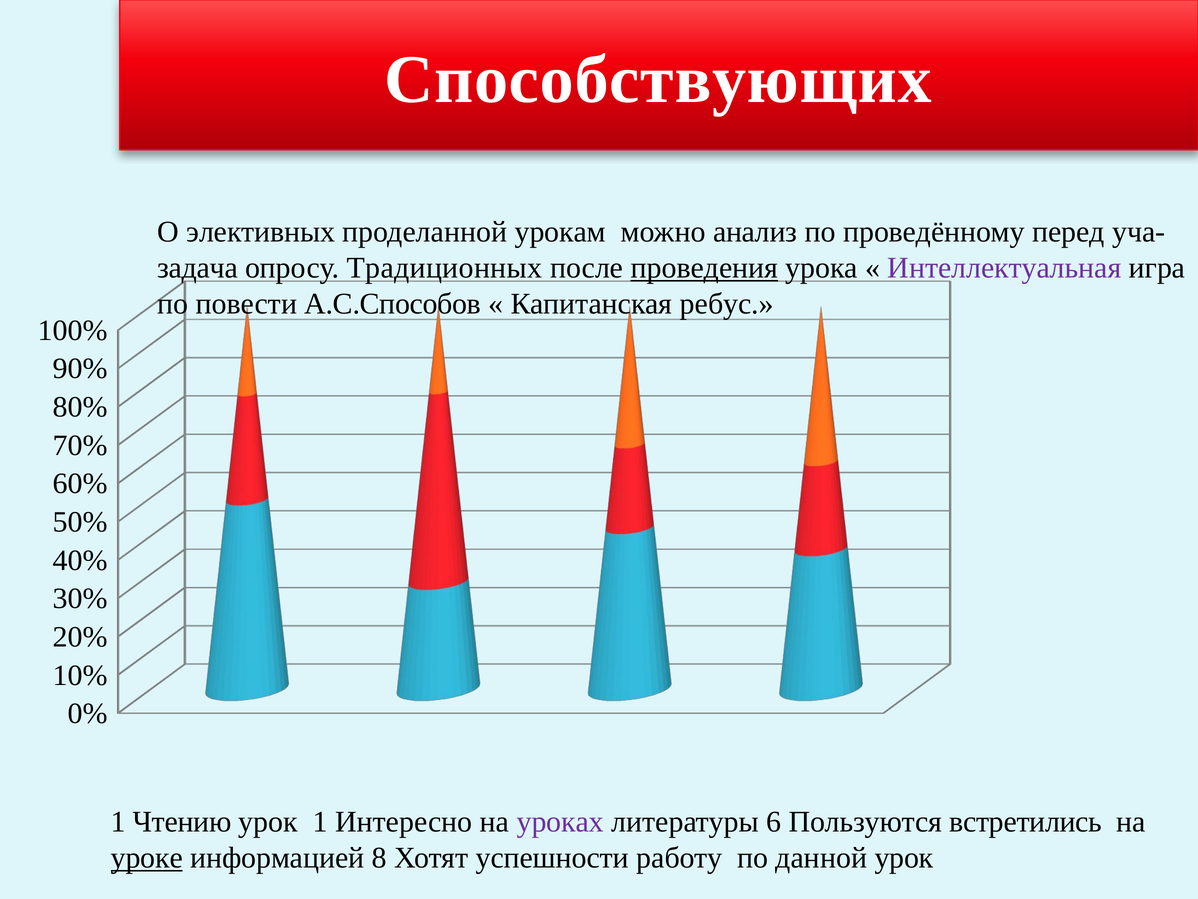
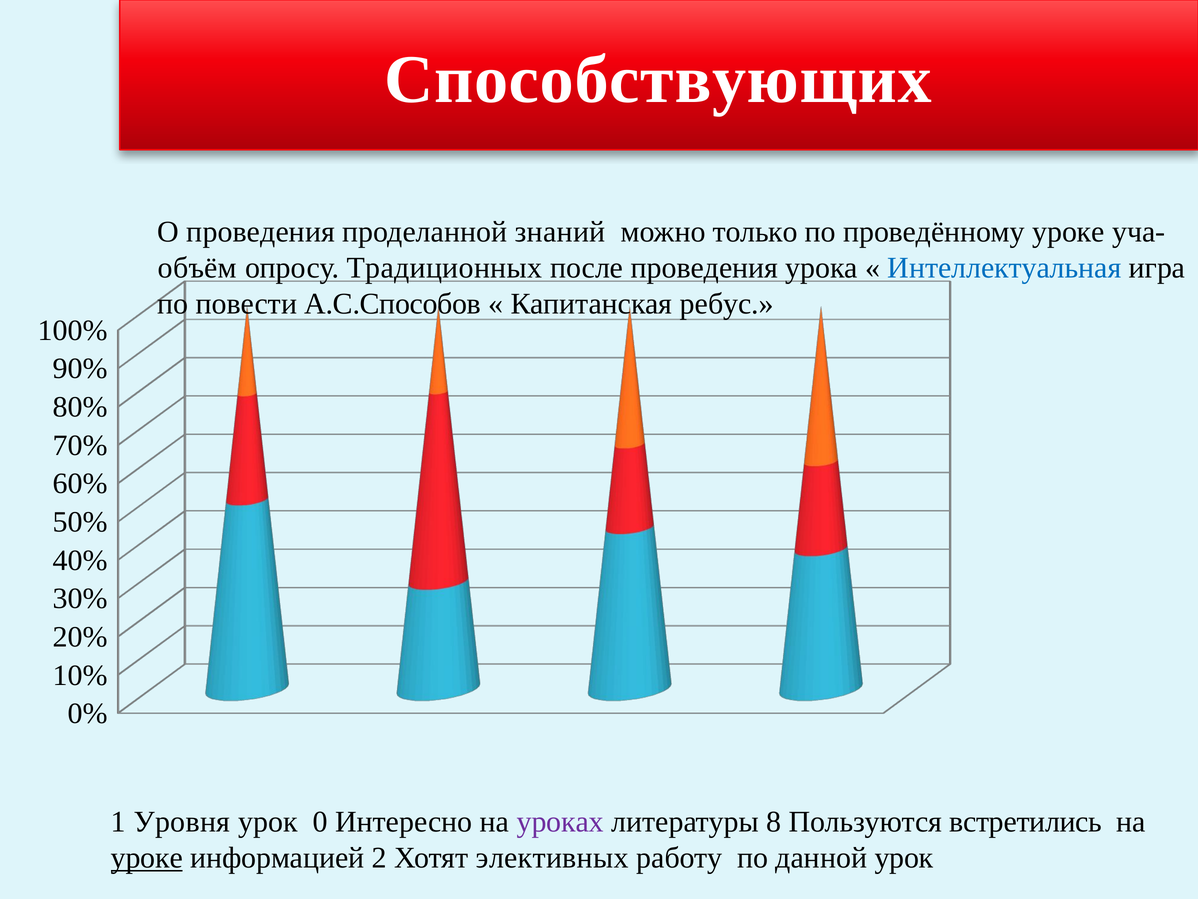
О элективных: элективных -> проведения
урокам: урокам -> знаний
анализ: анализ -> только
проведённому перед: перед -> уроке
задача: задача -> объём
проведения at (704, 268) underline: present -> none
Интеллектуальная colour: purple -> blue
Чтению: Чтению -> Уровня
урок 1: 1 -> 0
6: 6 -> 8
8: 8 -> 2
успешности: успешности -> элективных
